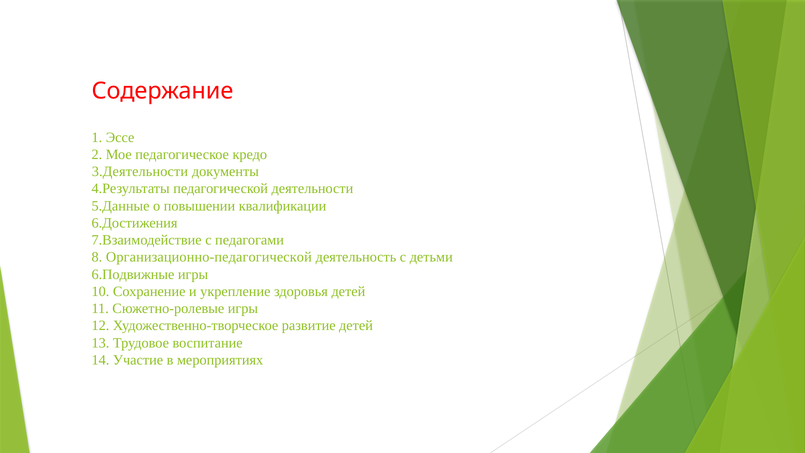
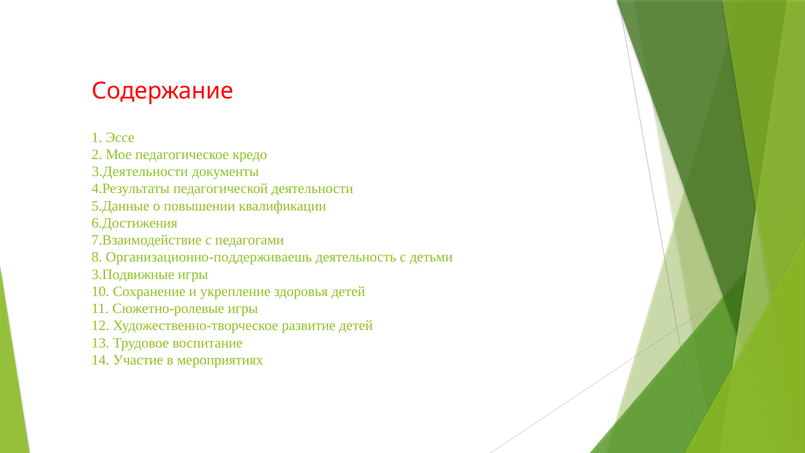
Организационно-педагогической: Организационно-педагогической -> Организационно-поддерживаешь
6.Подвижные: 6.Подвижные -> 3.Подвижные
